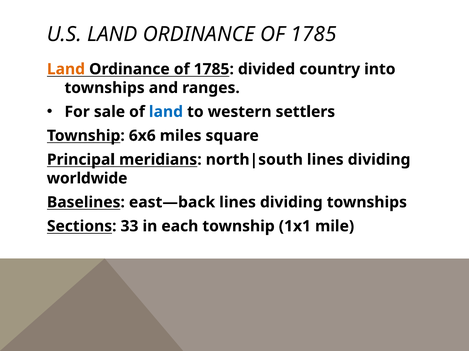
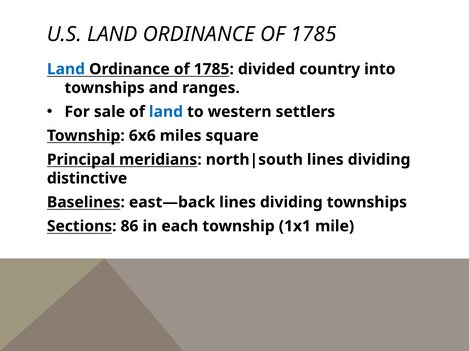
Land at (66, 69) colour: orange -> blue
worldwide: worldwide -> distinctive
33: 33 -> 86
